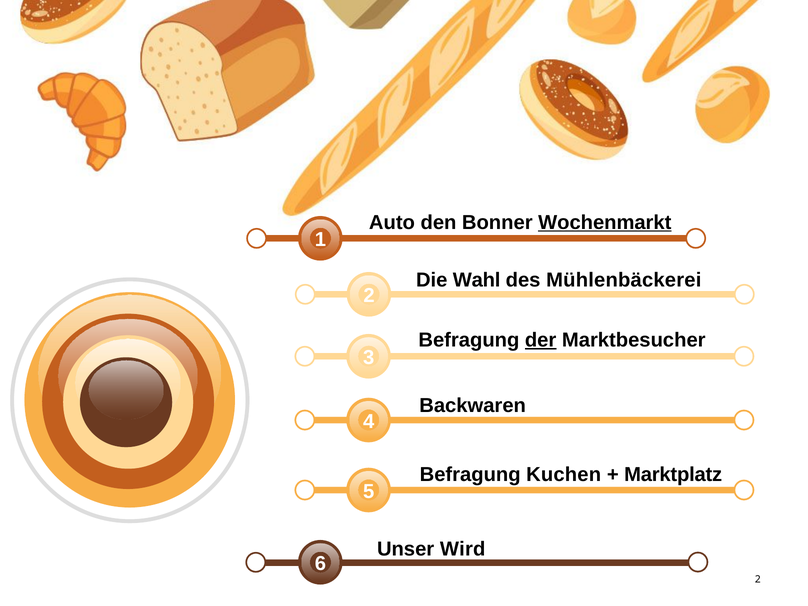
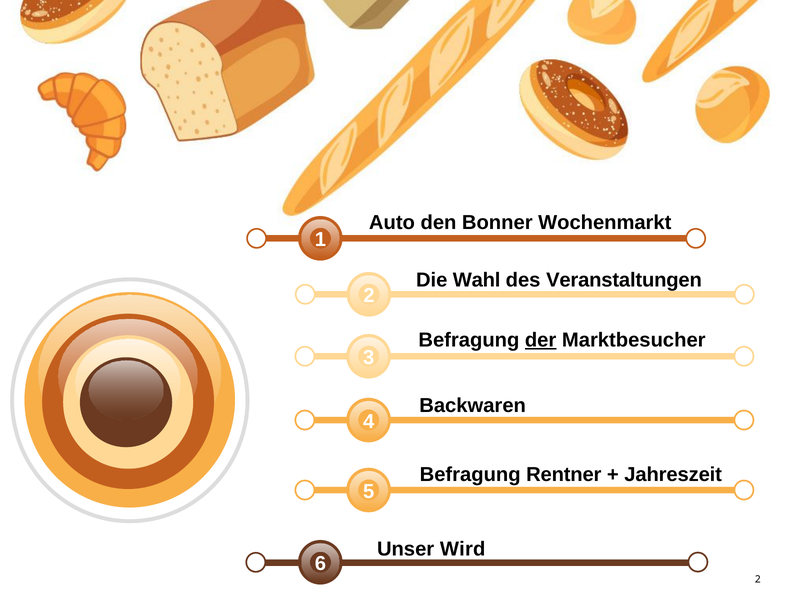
Wochenmarkt underline: present -> none
Mühlenbäckerei: Mühlenbäckerei -> Veranstaltungen
Kuchen: Kuchen -> Rentner
Marktplatz: Marktplatz -> Jahreszeit
